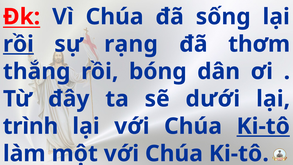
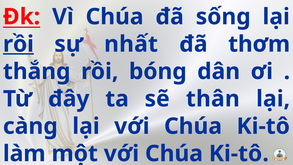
rạng: rạng -> nhất
dưới: dưới -> thân
trình: trình -> càng
Ki-tô at (263, 126) underline: present -> none
